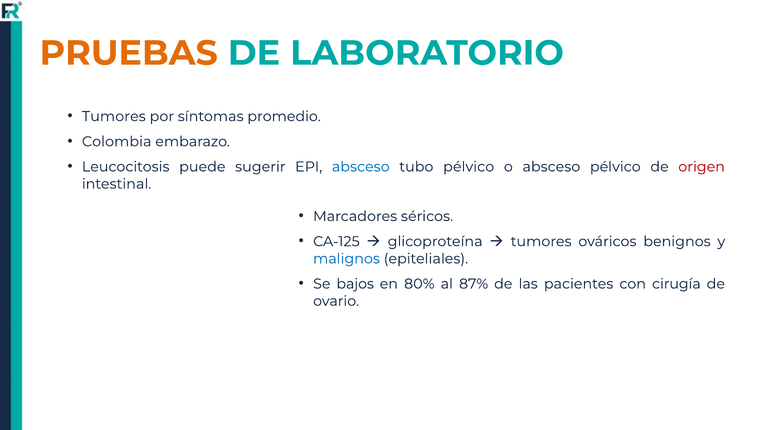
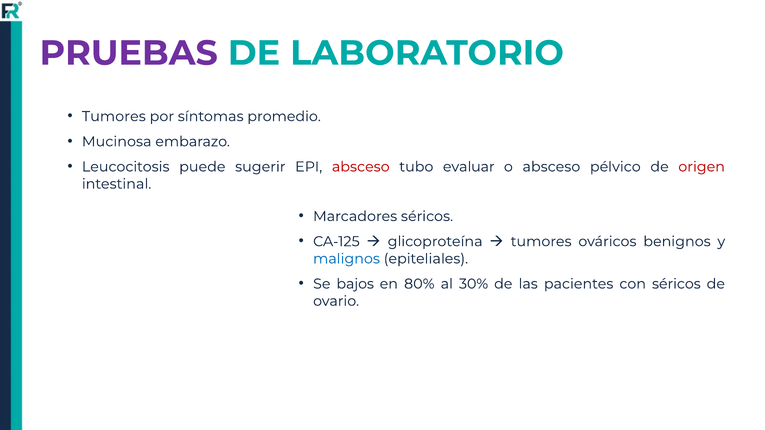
PRUEBAS colour: orange -> purple
Colombia: Colombia -> Mucinosa
absceso at (361, 167) colour: blue -> red
tubo pélvico: pélvico -> evaluar
87%: 87% -> 30%
con cirugía: cirugía -> séricos
